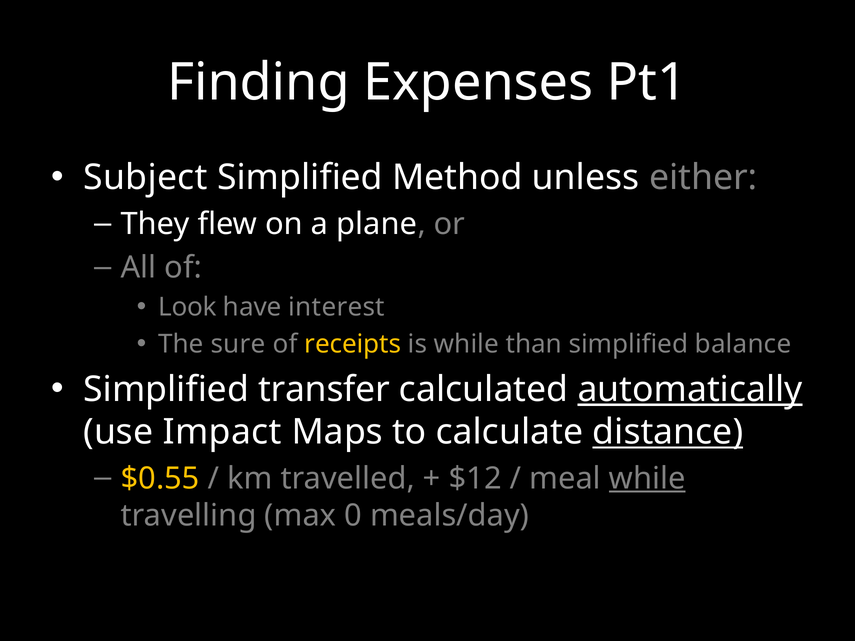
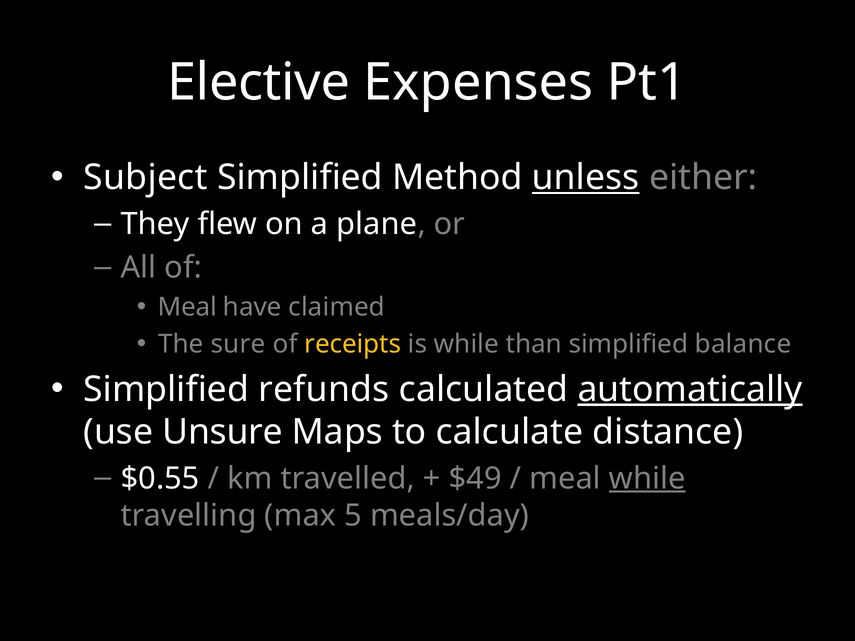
Finding: Finding -> Elective
unless underline: none -> present
Look at (187, 307): Look -> Meal
interest: interest -> claimed
transfer: transfer -> refunds
Impact: Impact -> Unsure
distance underline: present -> none
$0.55 colour: yellow -> white
$12: $12 -> $49
0: 0 -> 5
